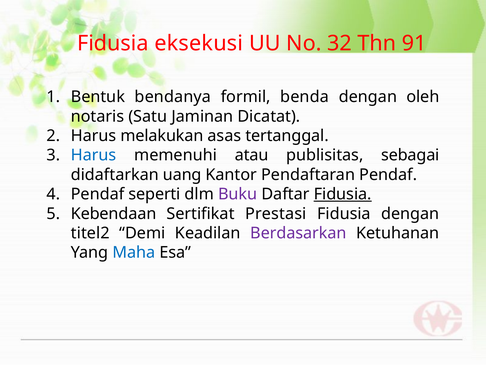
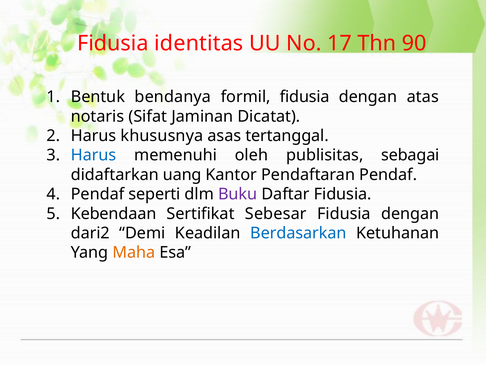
eksekusi: eksekusi -> identitas
32: 32 -> 17
91: 91 -> 90
formil benda: benda -> fidusia
oleh: oleh -> atas
Satu: Satu -> Sifat
melakukan: melakukan -> khususnya
atau: atau -> oleh
Fidusia at (343, 194) underline: present -> none
Prestasi: Prestasi -> Sebesar
titel2: titel2 -> dari2
Berdasarkan colour: purple -> blue
Maha colour: blue -> orange
